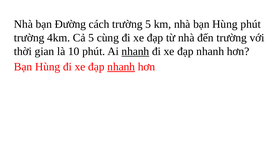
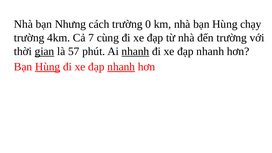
Đường: Đường -> Nhưng
trường 5: 5 -> 0
Hùng phút: phút -> chạy
Cả 5: 5 -> 7
gian underline: none -> present
10: 10 -> 57
Hùng at (48, 67) underline: none -> present
